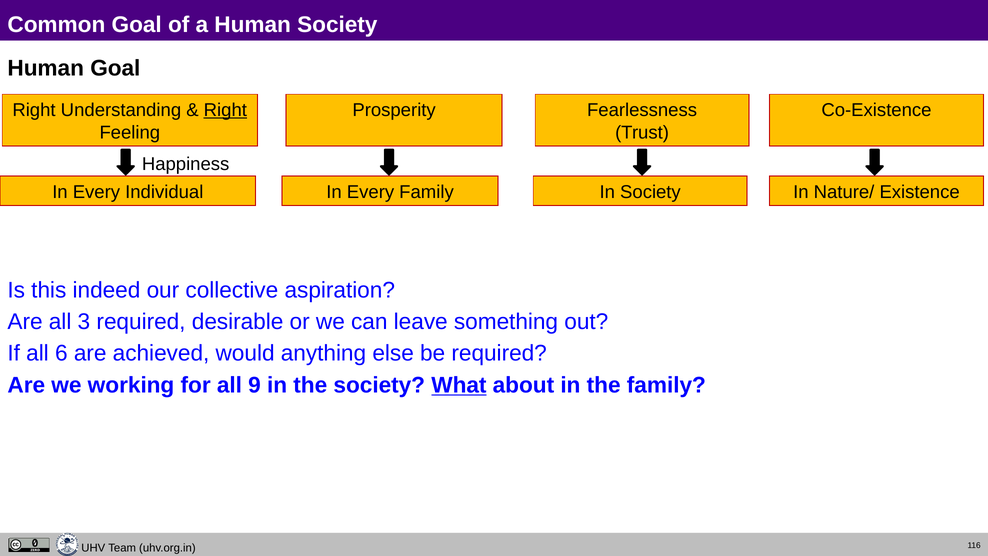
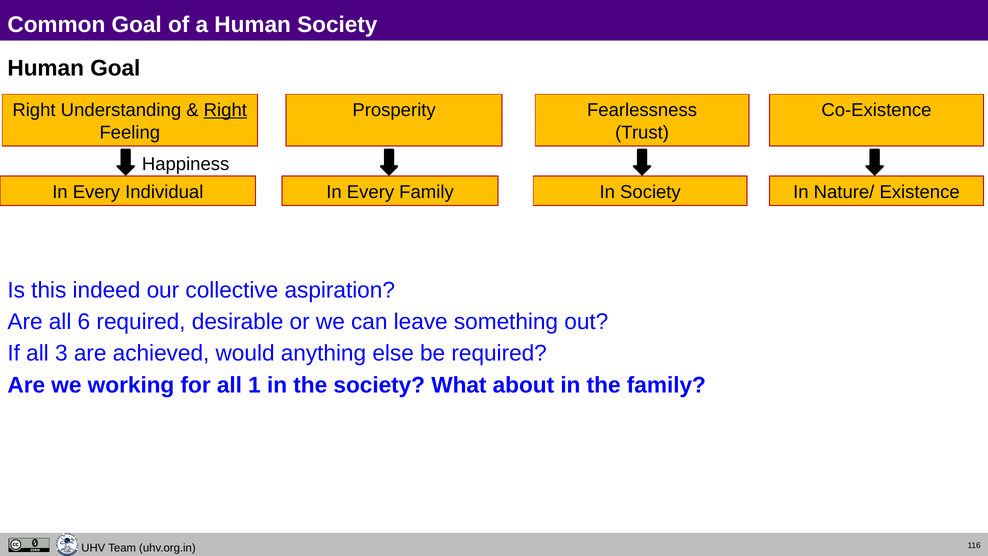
3: 3 -> 6
6: 6 -> 3
9: 9 -> 1
What underline: present -> none
